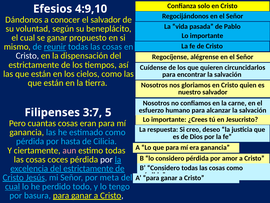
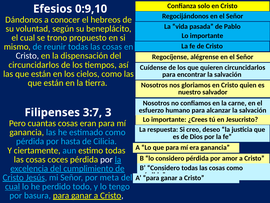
4:9,10: 4:9,10 -> 0:9,10
el salvador: salvador -> hebreos
se ganar: ganar -> trono
reunir underline: present -> none
estrictamente at (34, 65): estrictamente -> circuncidarlos
5: 5 -> 3
aun colour: pink -> light blue
excelencia del estrictamente: estrictamente -> cumplimiento
